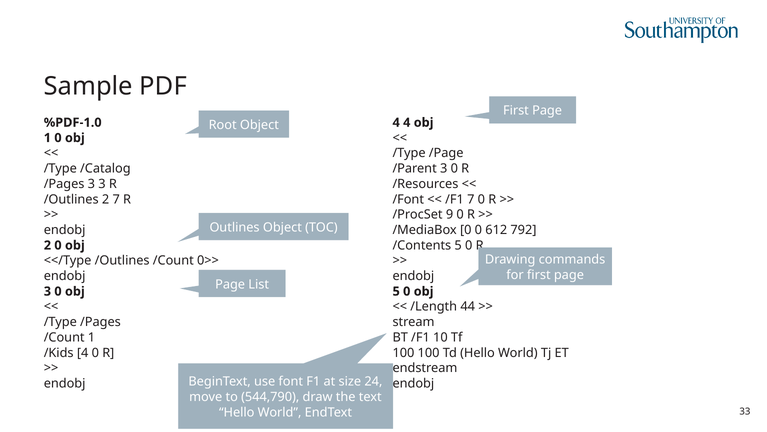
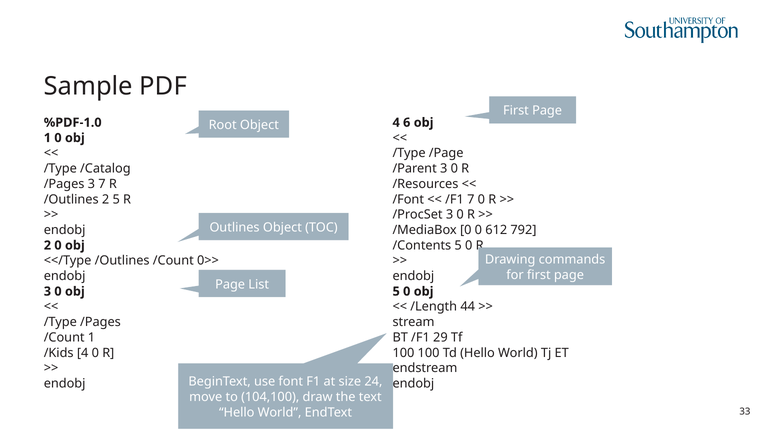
4 4: 4 -> 6
3 3: 3 -> 7
2 7: 7 -> 5
/ProcSet 9: 9 -> 3
10: 10 -> 29
544,790: 544,790 -> 104,100
